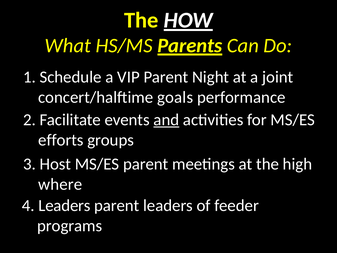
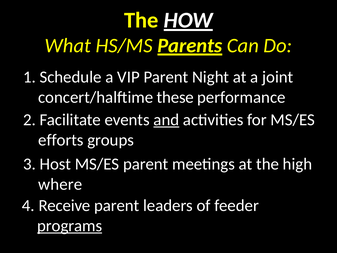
goals: goals -> these
4 Leaders: Leaders -> Receive
programs underline: none -> present
